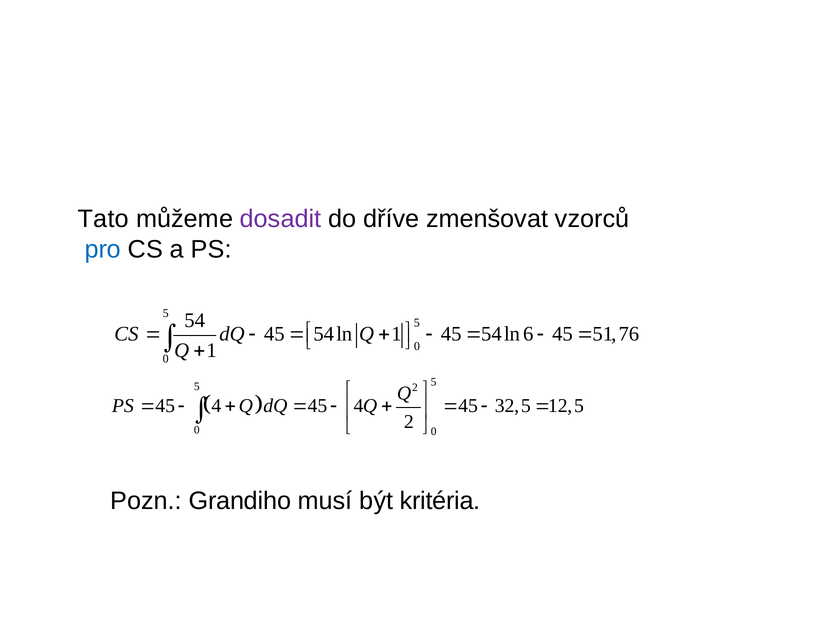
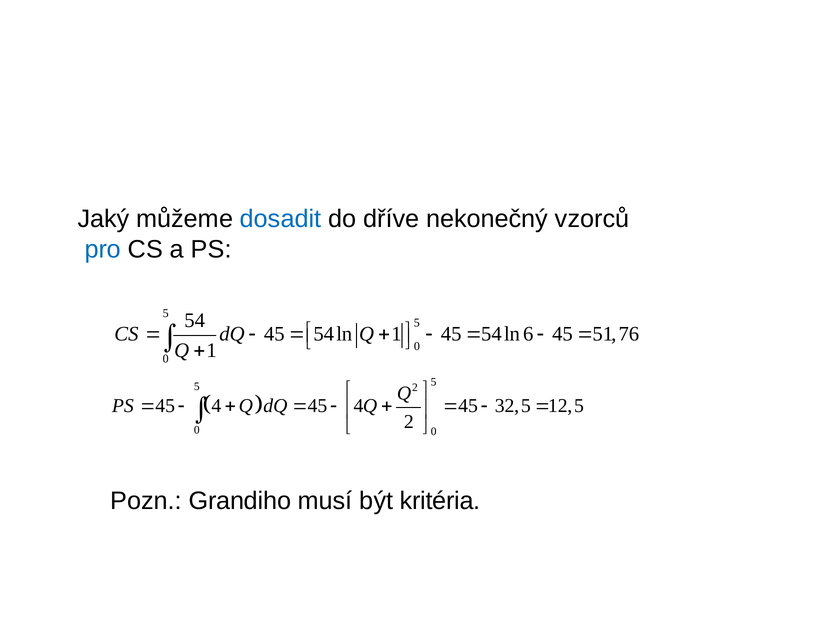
Tato: Tato -> Jaký
dosadit colour: purple -> blue
zmenšovat: zmenšovat -> nekonečný
